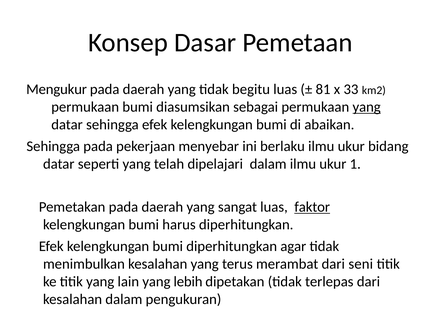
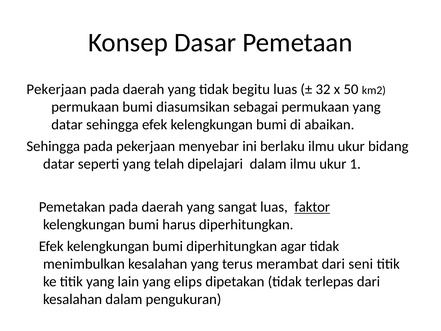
Mengukur at (57, 89): Mengukur -> Pekerjaan
81: 81 -> 32
33: 33 -> 50
yang at (367, 107) underline: present -> none
lebih: lebih -> elips
